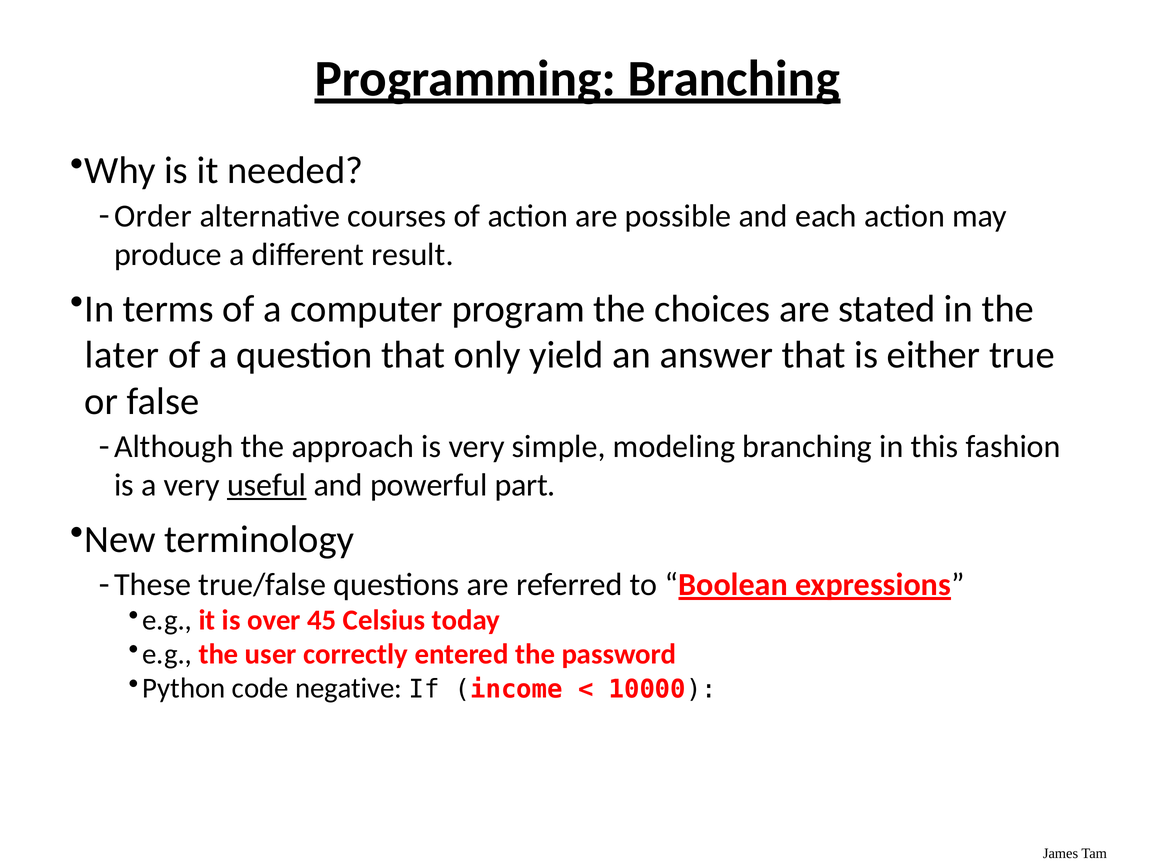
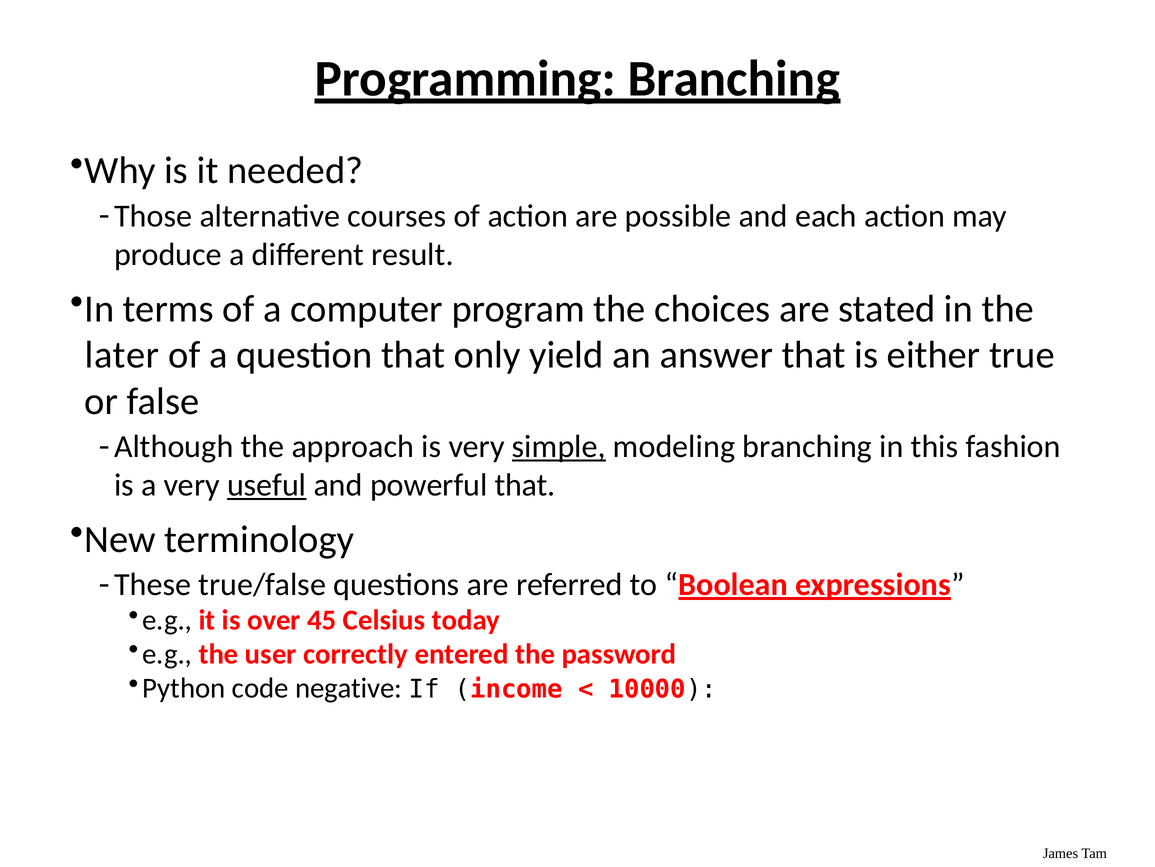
Order: Order -> Those
simple underline: none -> present
powerful part: part -> that
